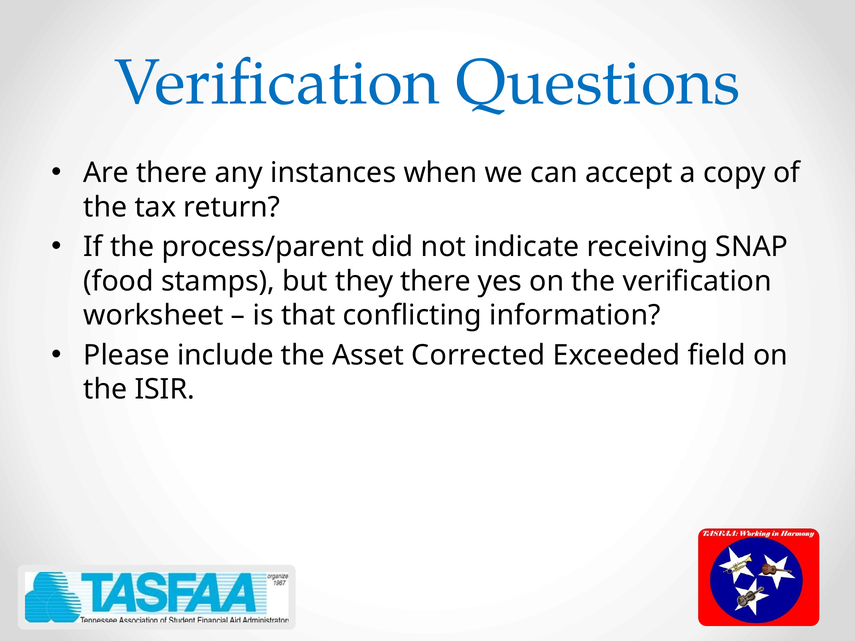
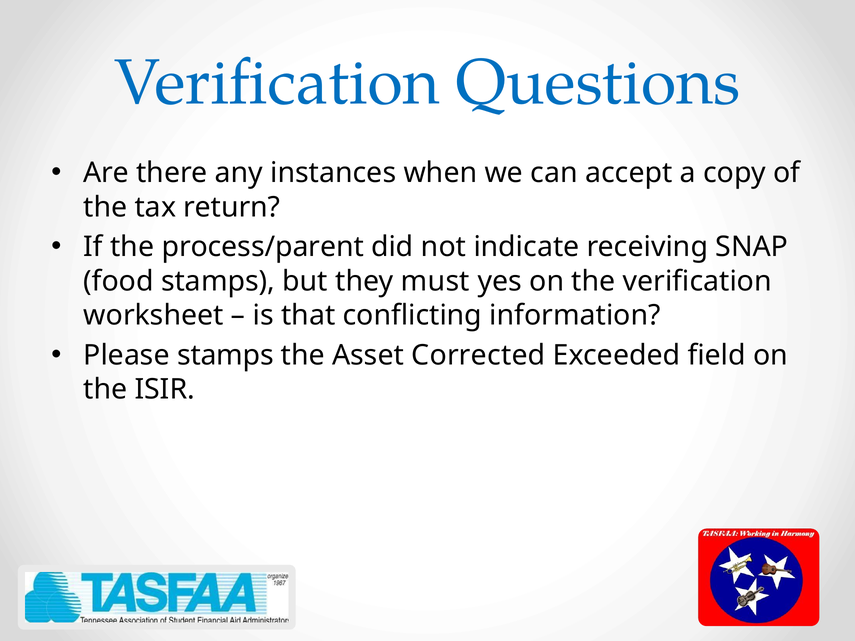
they there: there -> must
Please include: include -> stamps
